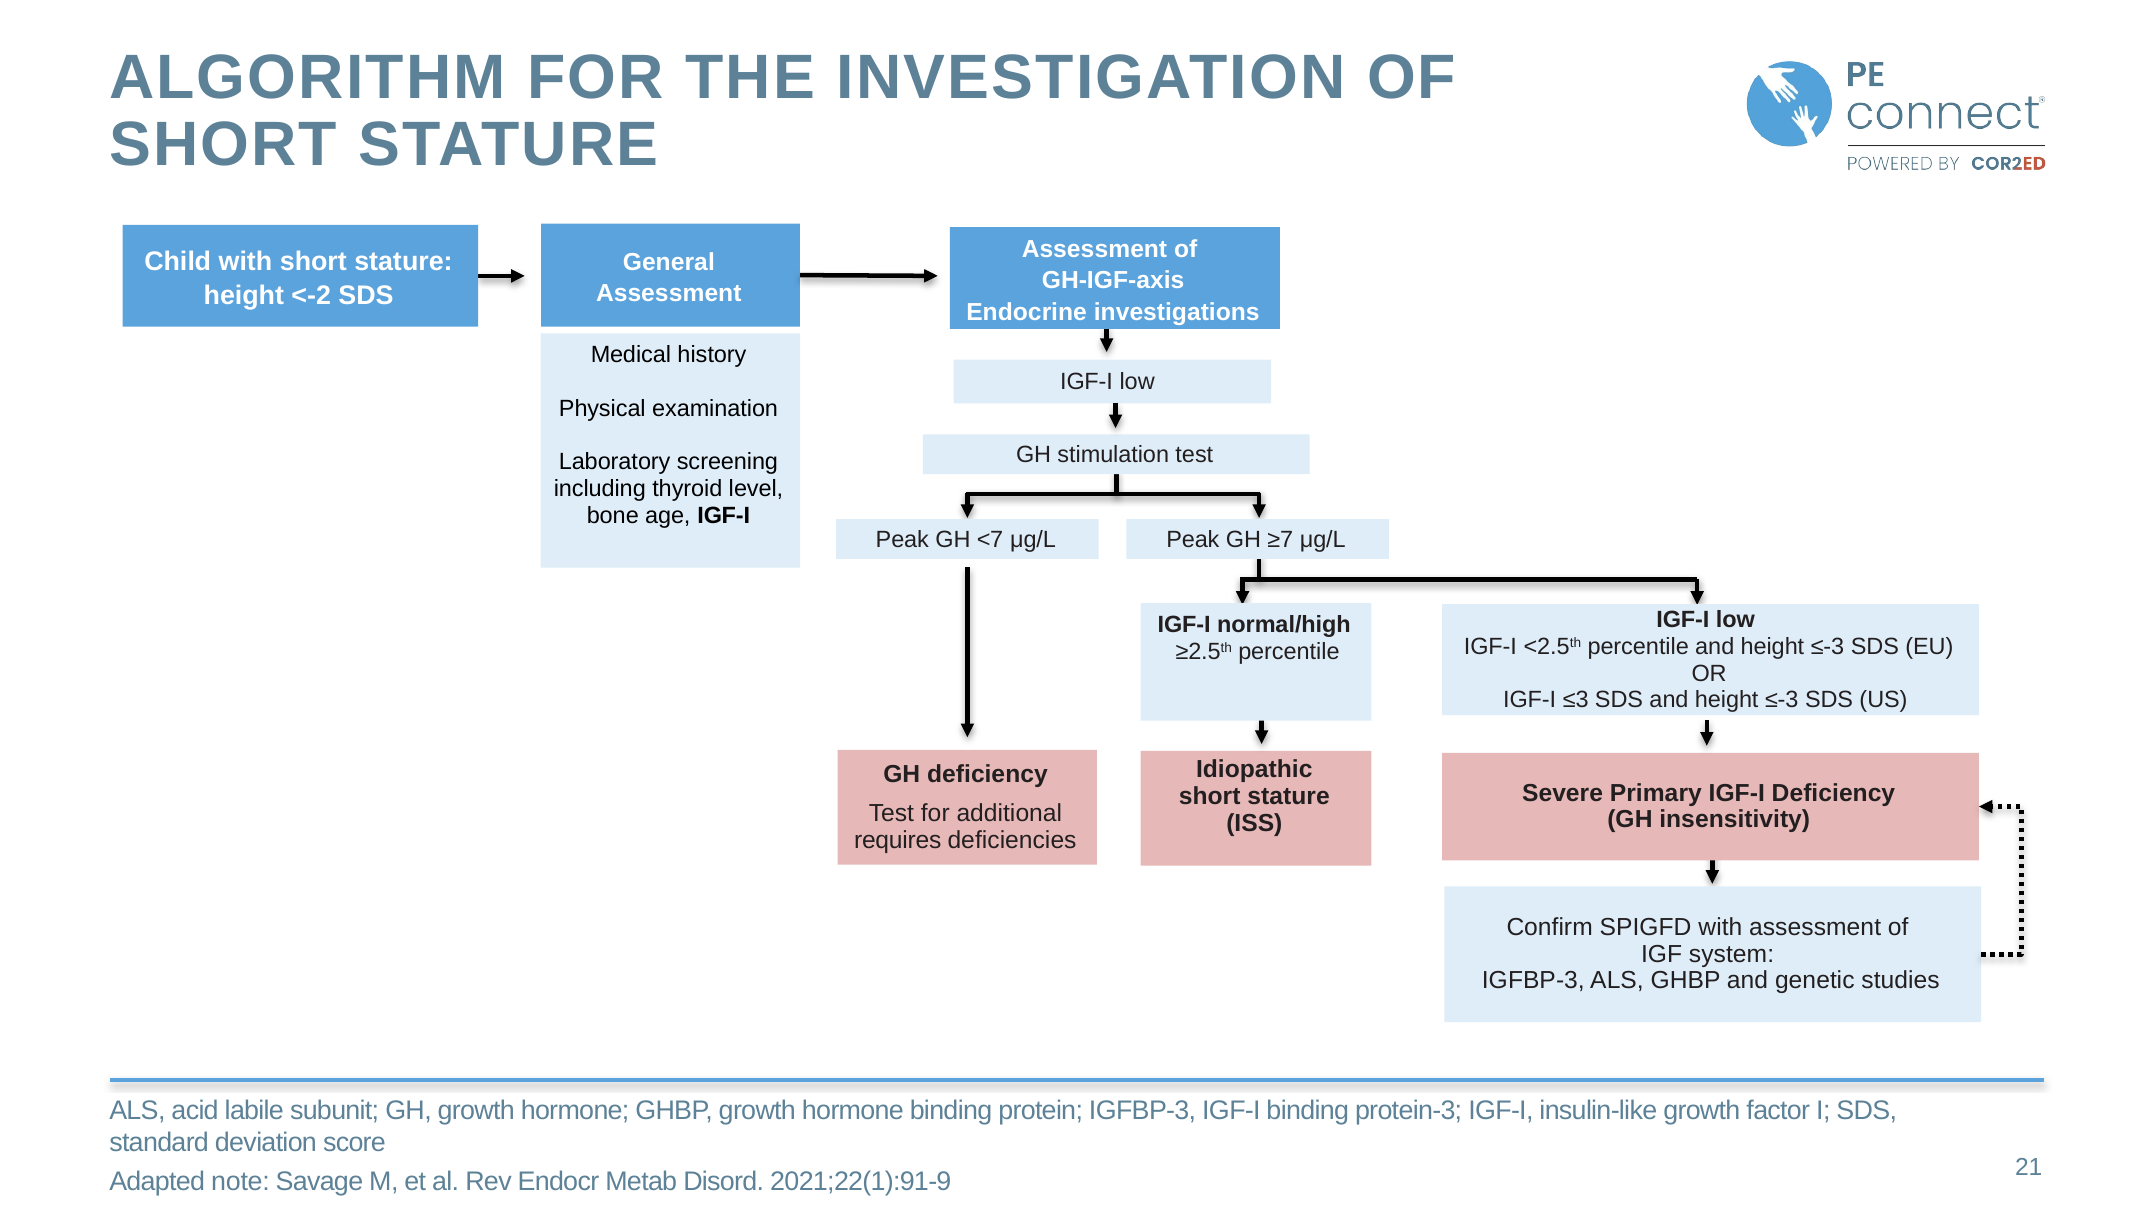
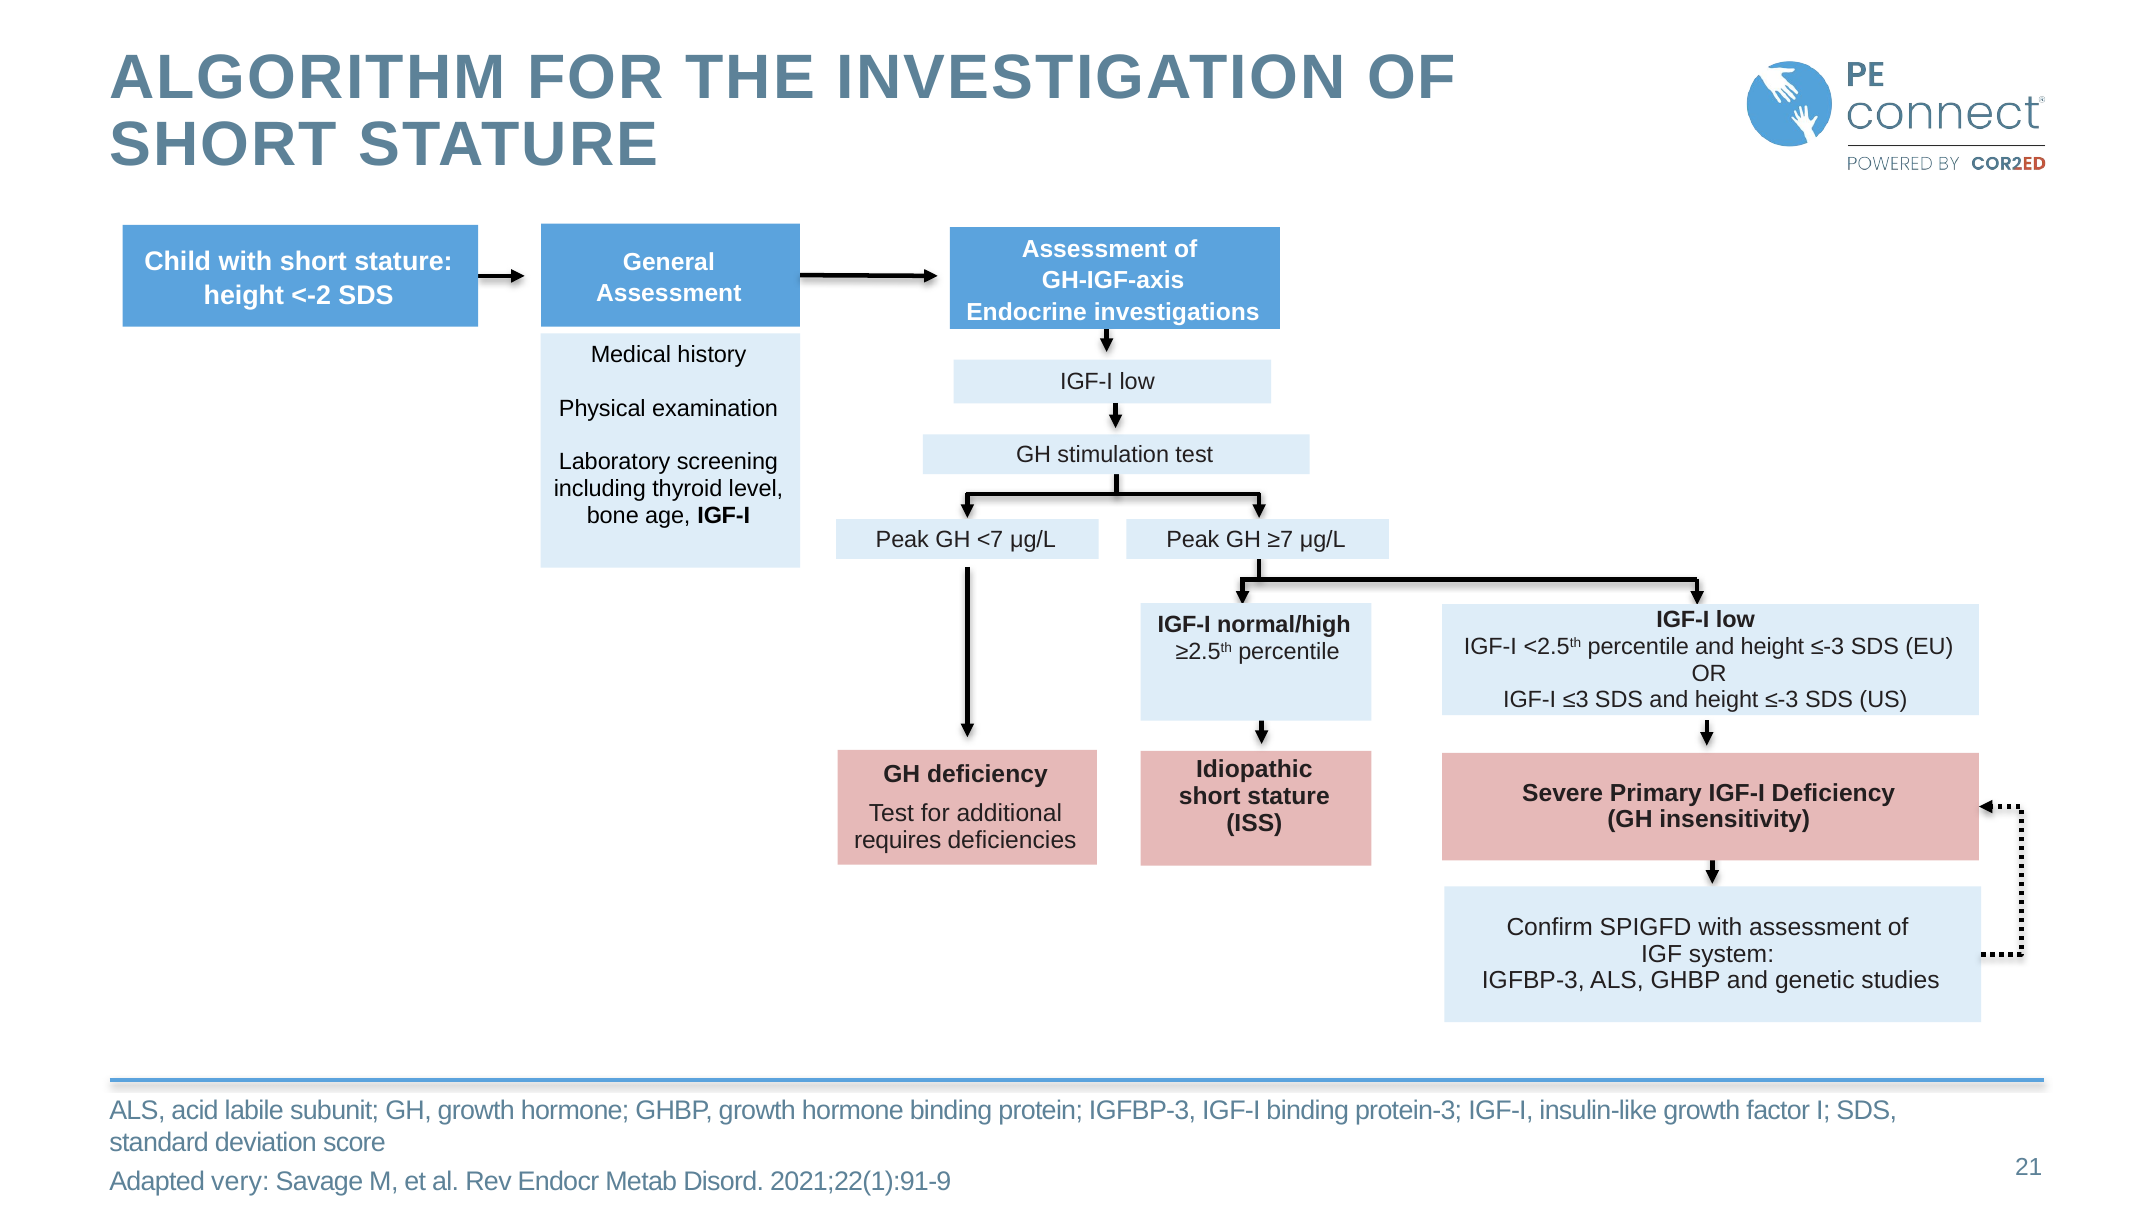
note: note -> very
